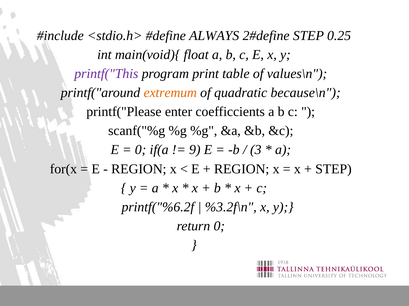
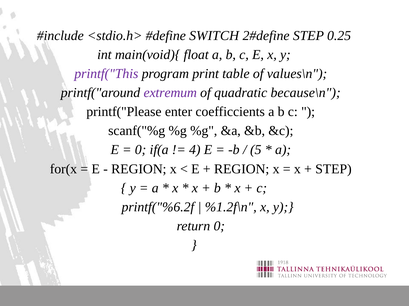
ALWAYS: ALWAYS -> SWITCH
extremum colour: orange -> purple
9: 9 -> 4
3: 3 -> 5
%3.2f\n: %3.2f\n -> %1.2f\n
